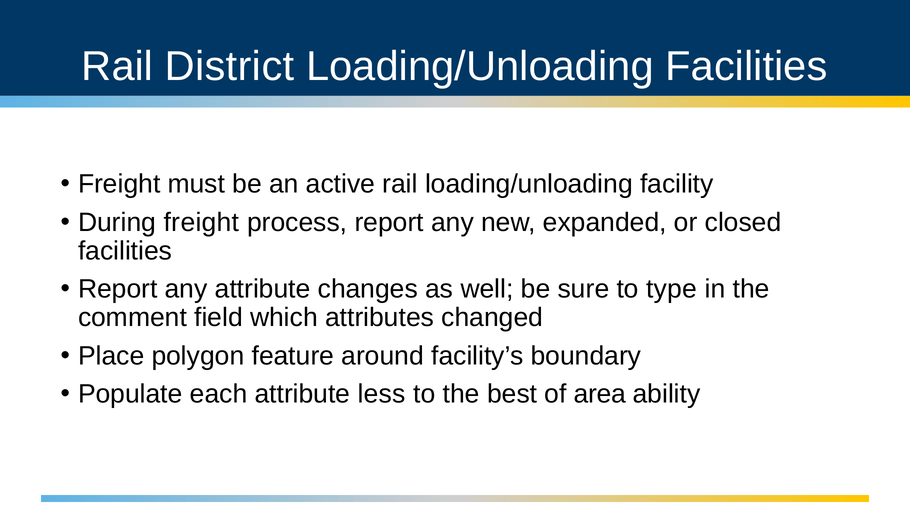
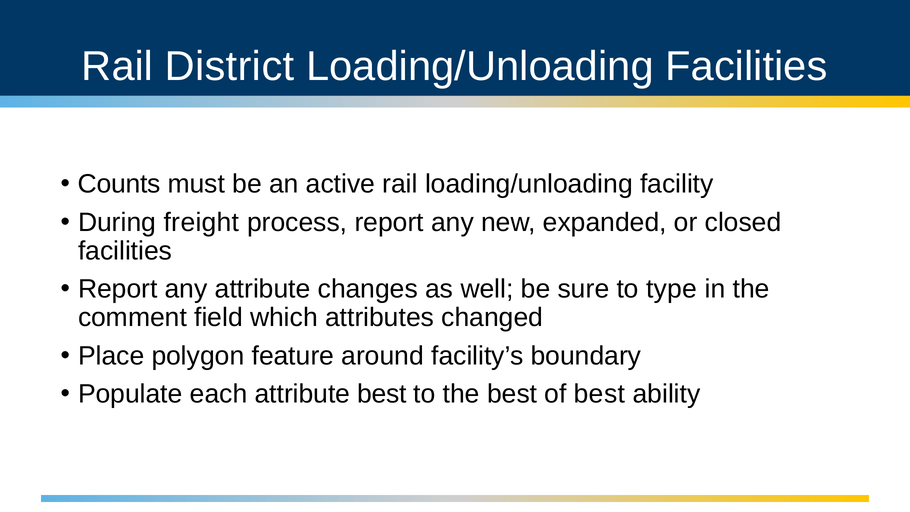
Freight at (119, 184): Freight -> Counts
attribute less: less -> best
of area: area -> best
